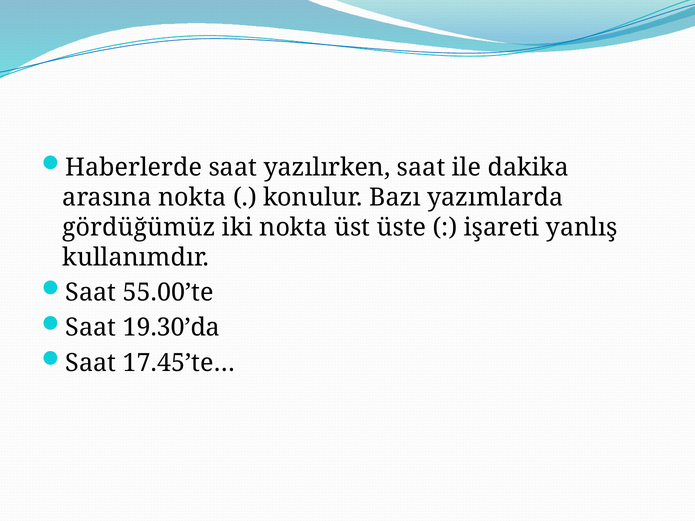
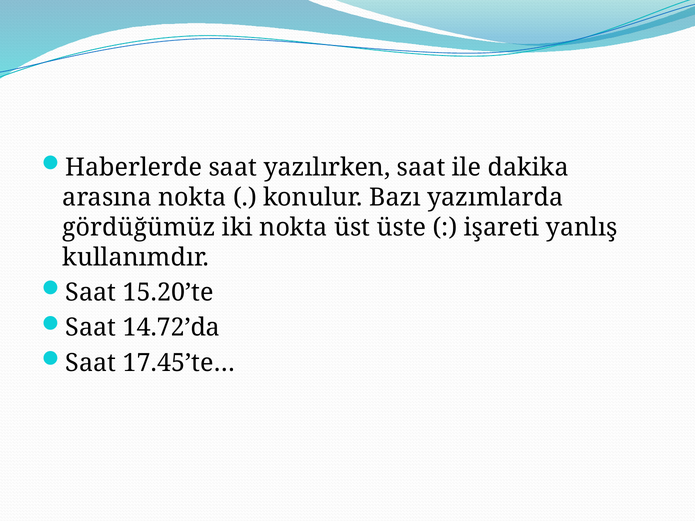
55.00’te: 55.00’te -> 15.20’te
19.30’da: 19.30’da -> 14.72’da
